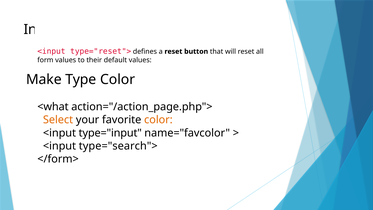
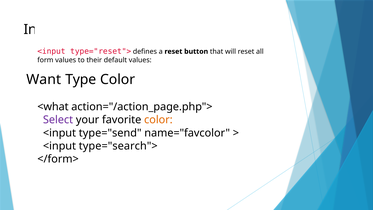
Make: Make -> Want
Select colour: orange -> purple
type="input: type="input -> type="send
